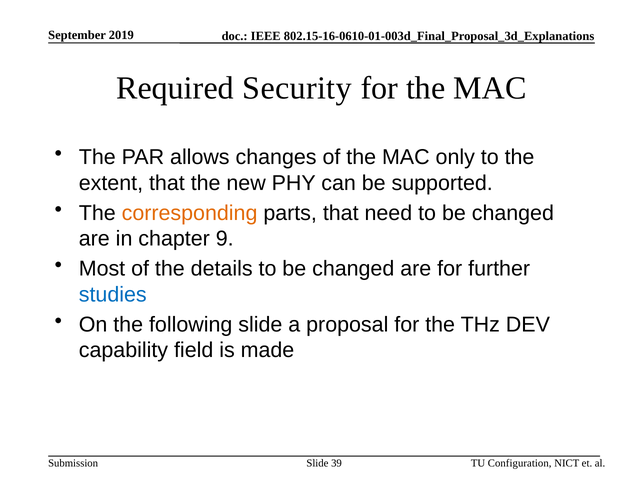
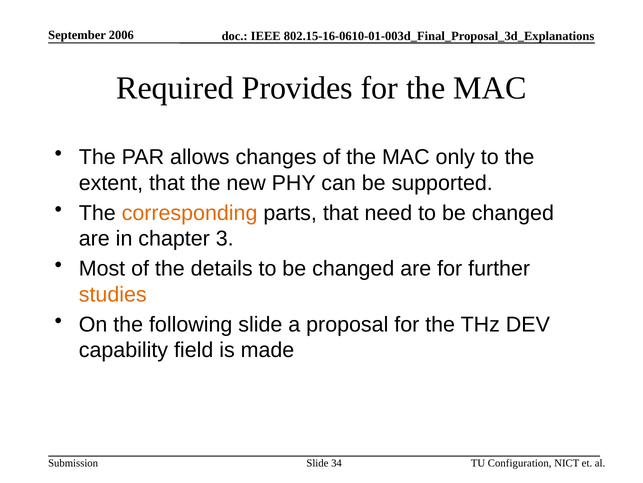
2019: 2019 -> 2006
Security: Security -> Provides
9: 9 -> 3
studies colour: blue -> orange
39: 39 -> 34
